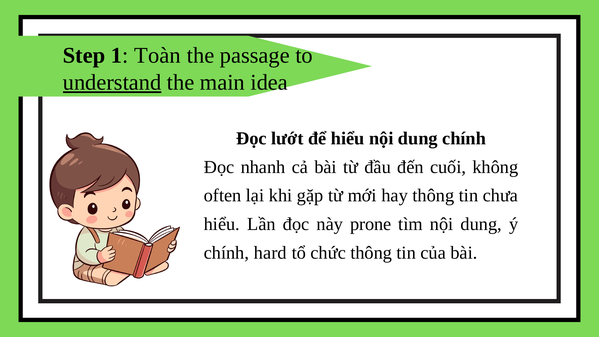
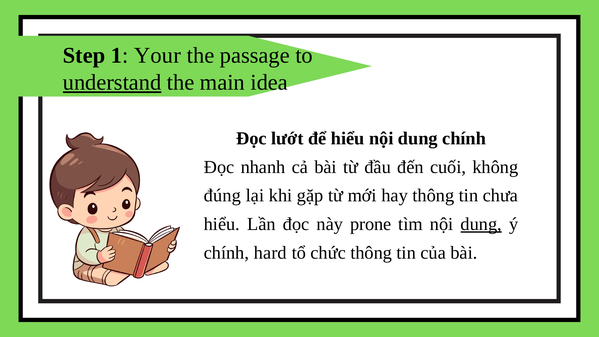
Toàn: Toàn -> Your
often: often -> đúng
dung at (481, 224) underline: none -> present
